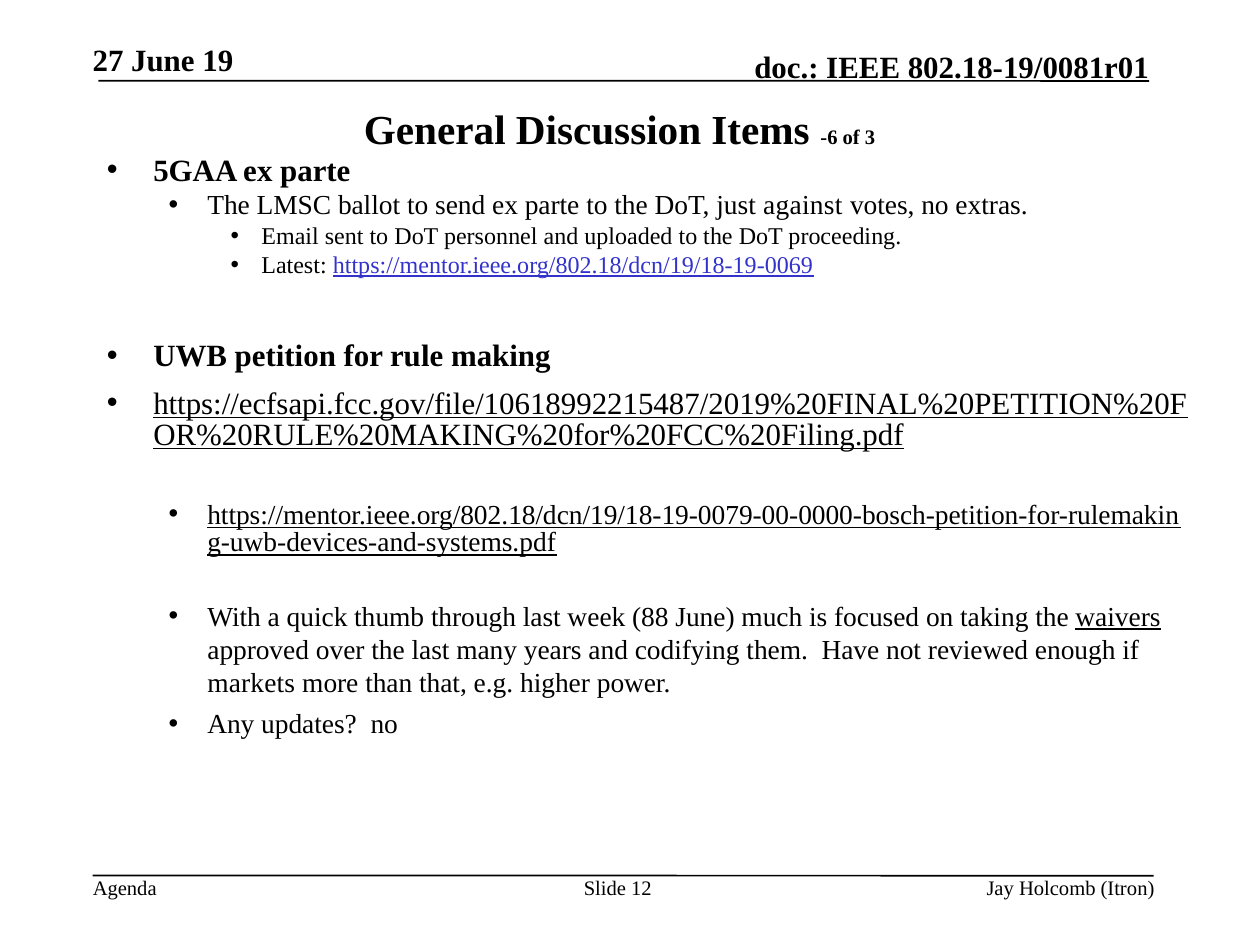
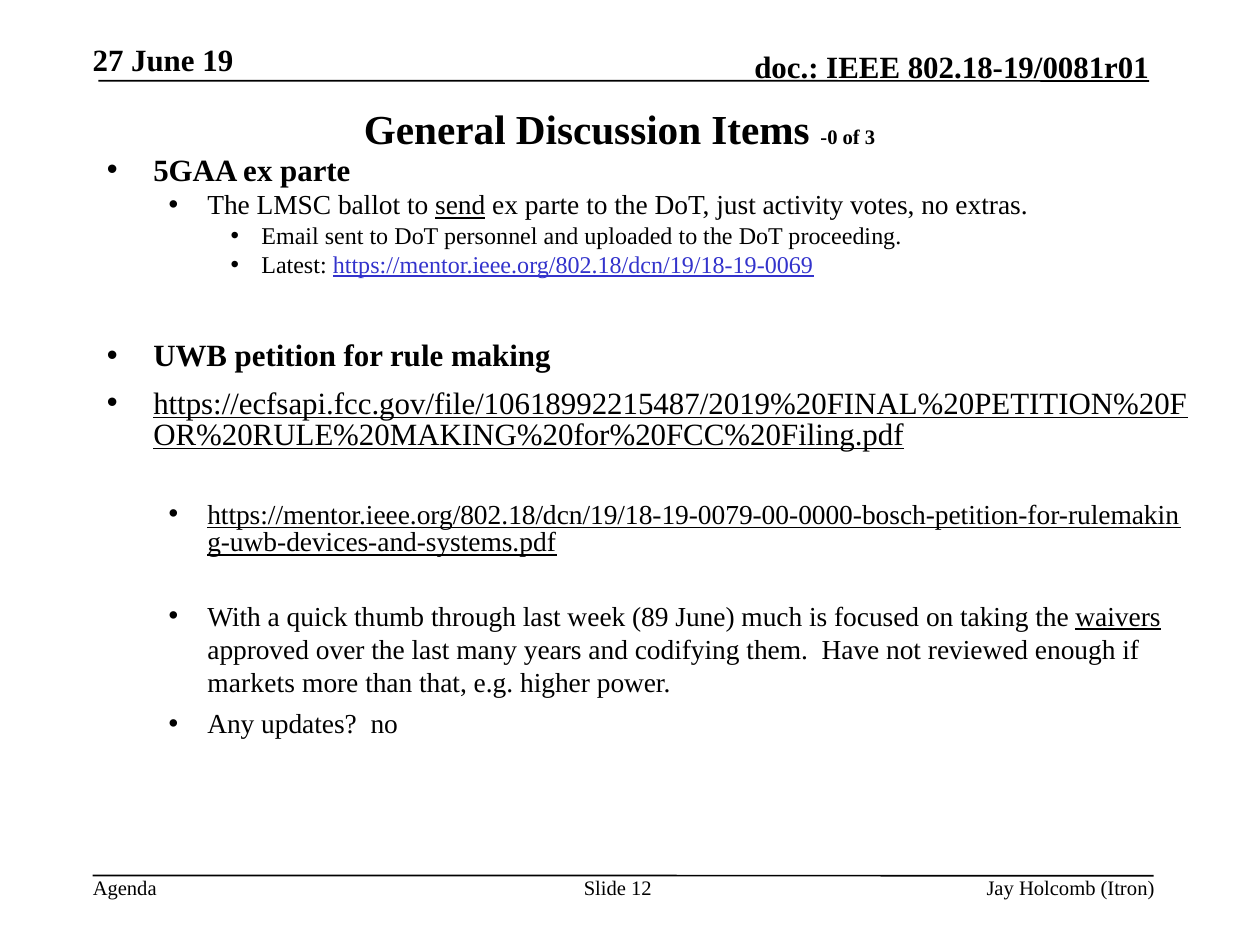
-6: -6 -> -0
send underline: none -> present
against: against -> activity
88: 88 -> 89
